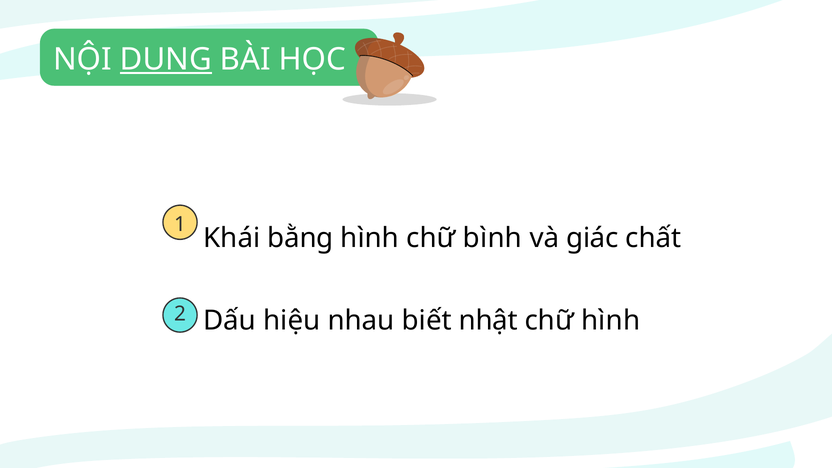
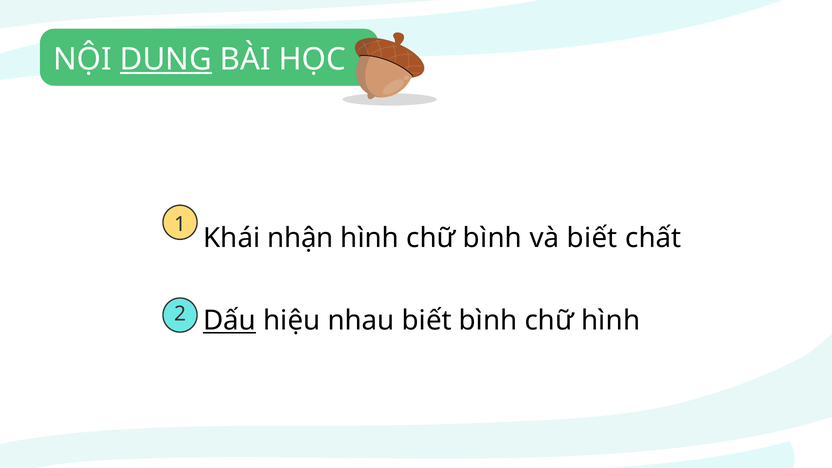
bằng: bằng -> nhận
và giác: giác -> biết
Dấu underline: none -> present
biết nhật: nhật -> bình
